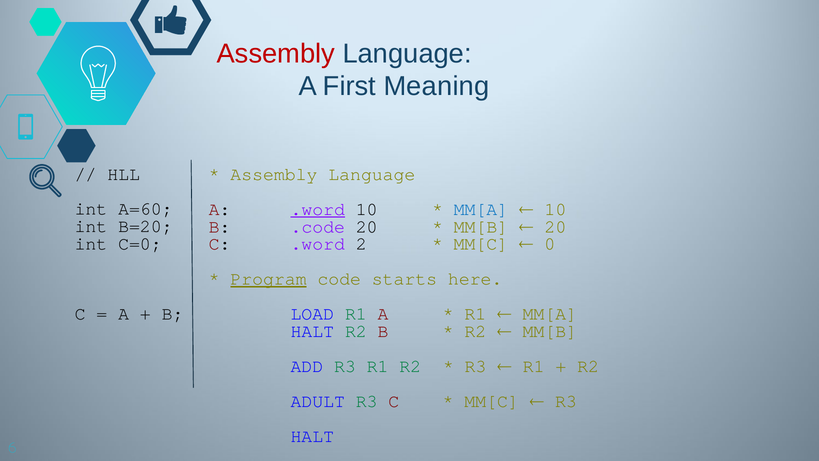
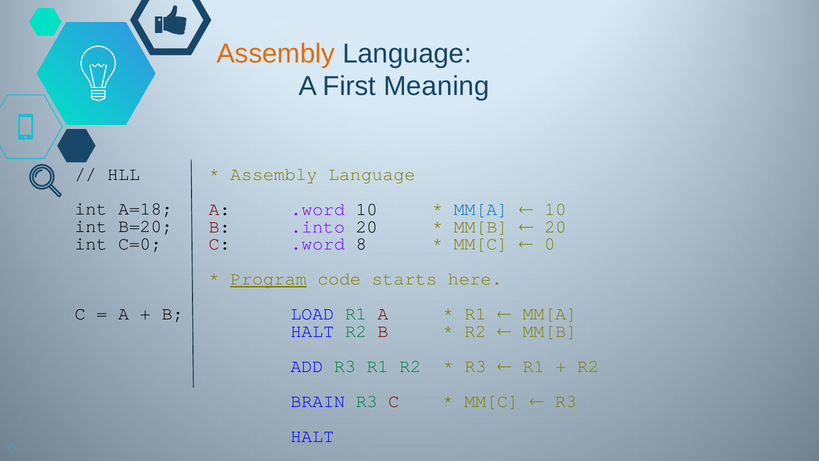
Assembly at (276, 54) colour: red -> orange
A=60: A=60 -> A=18
.word at (318, 209) underline: present -> none
.code: .code -> .into
2: 2 -> 8
ADULT: ADULT -> BRAIN
